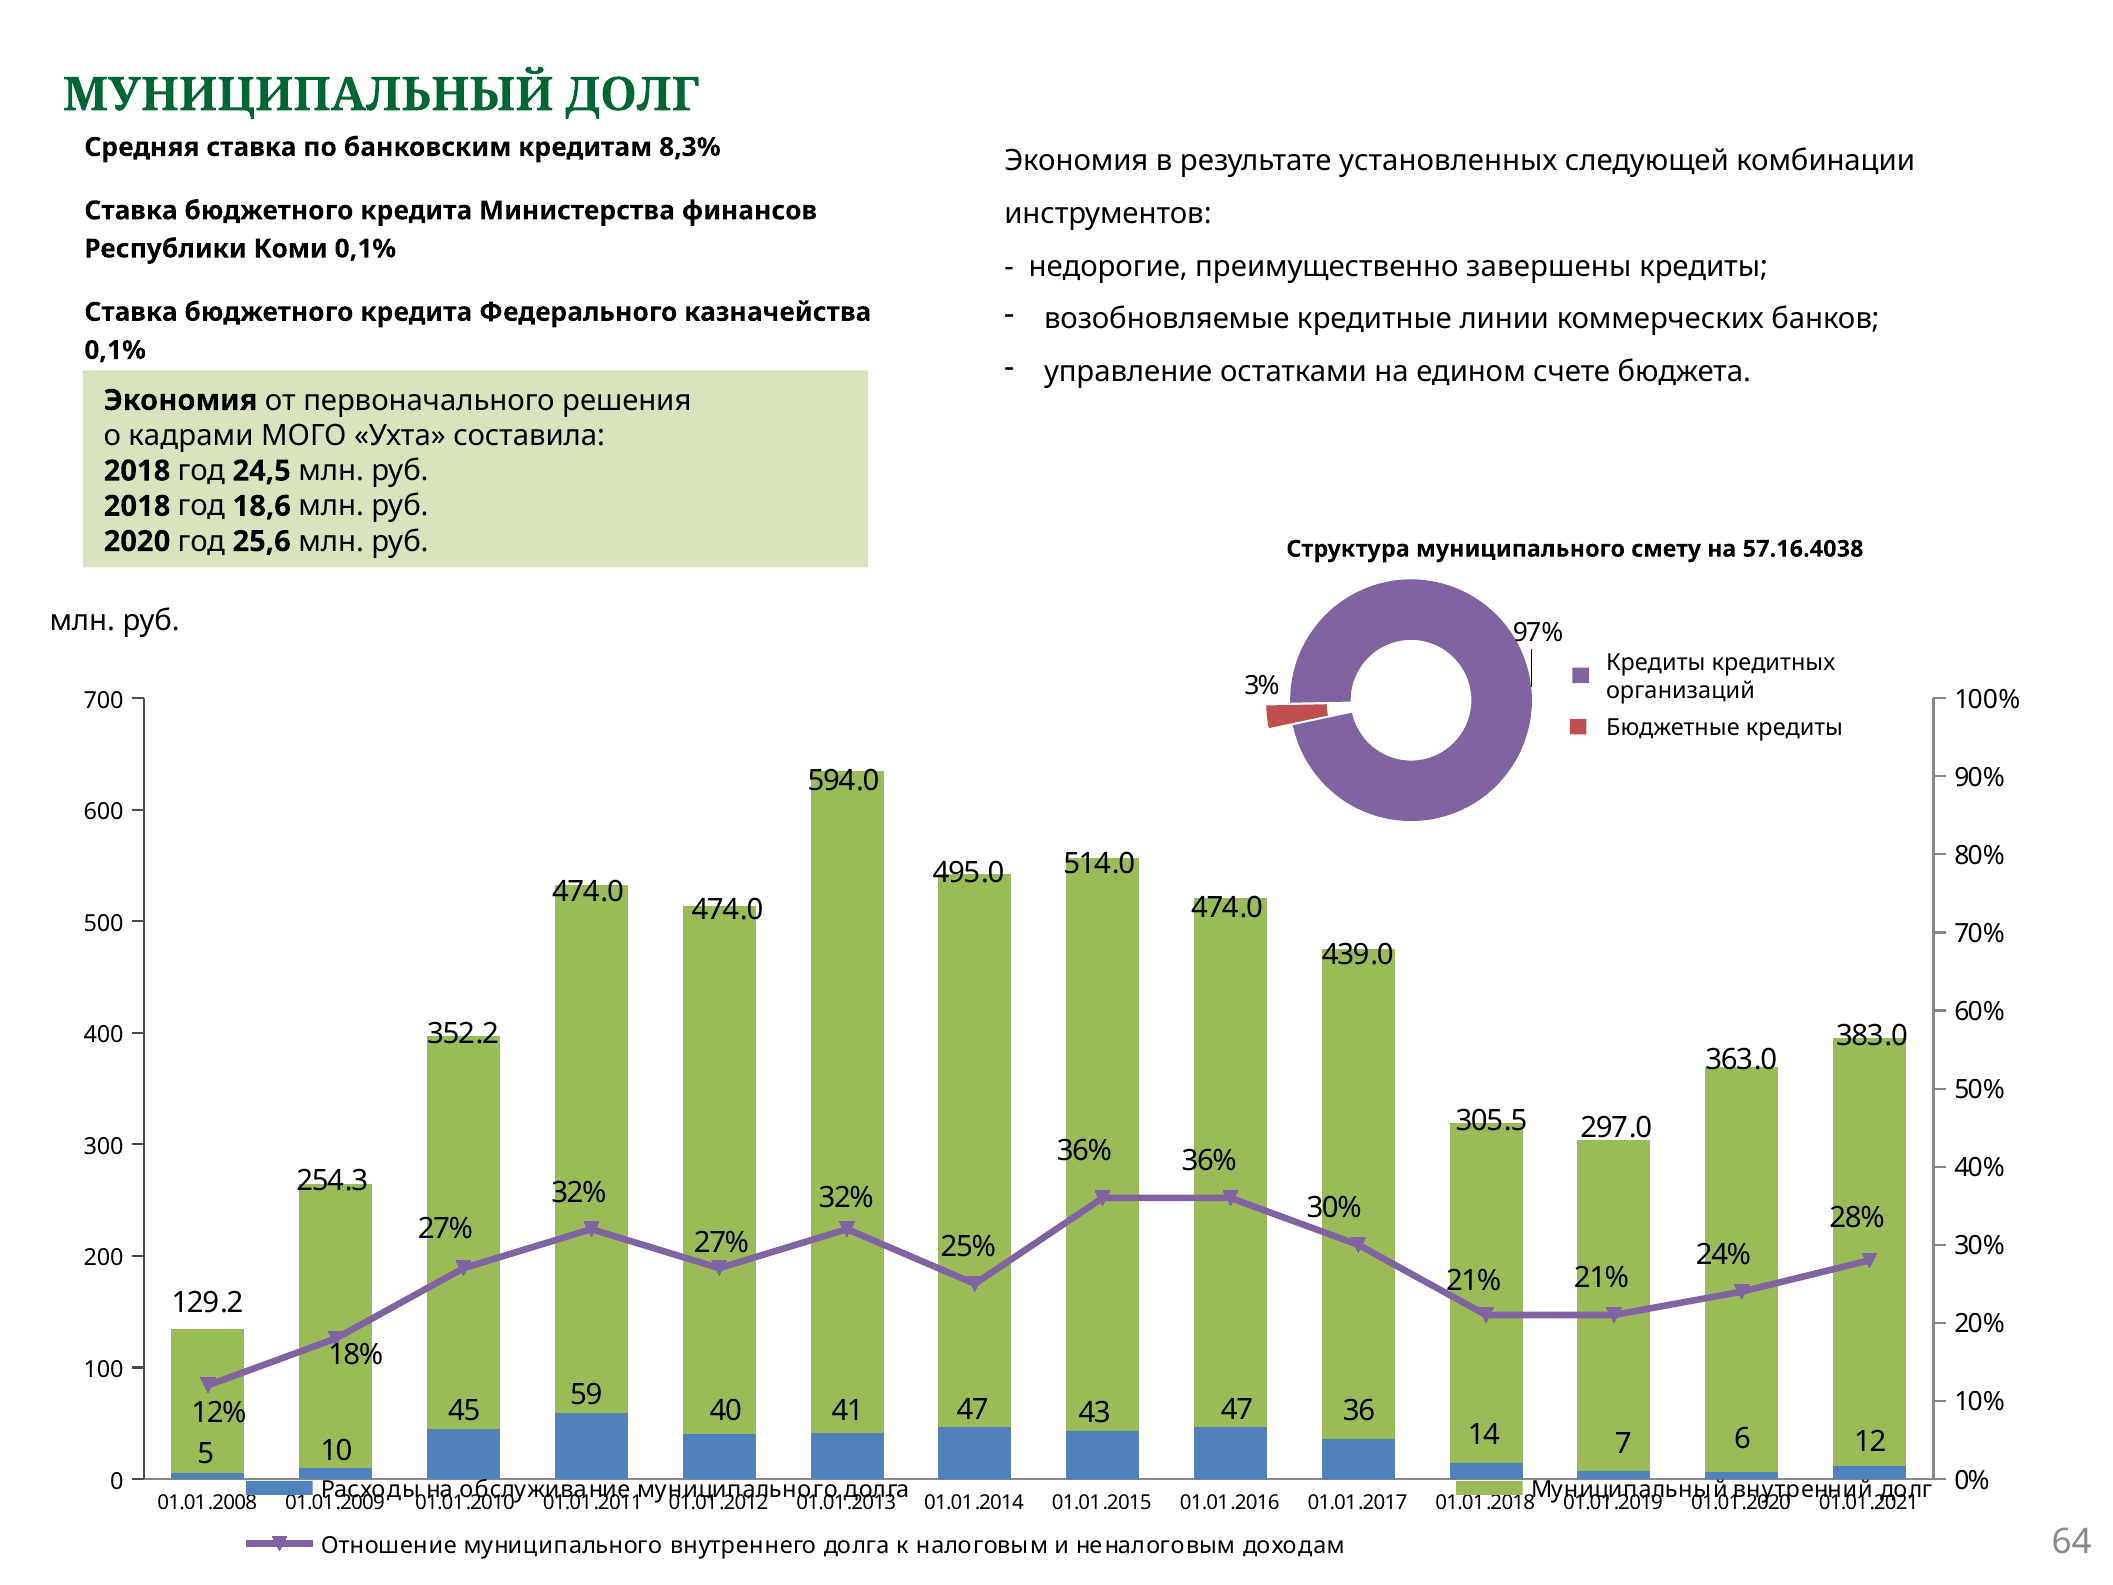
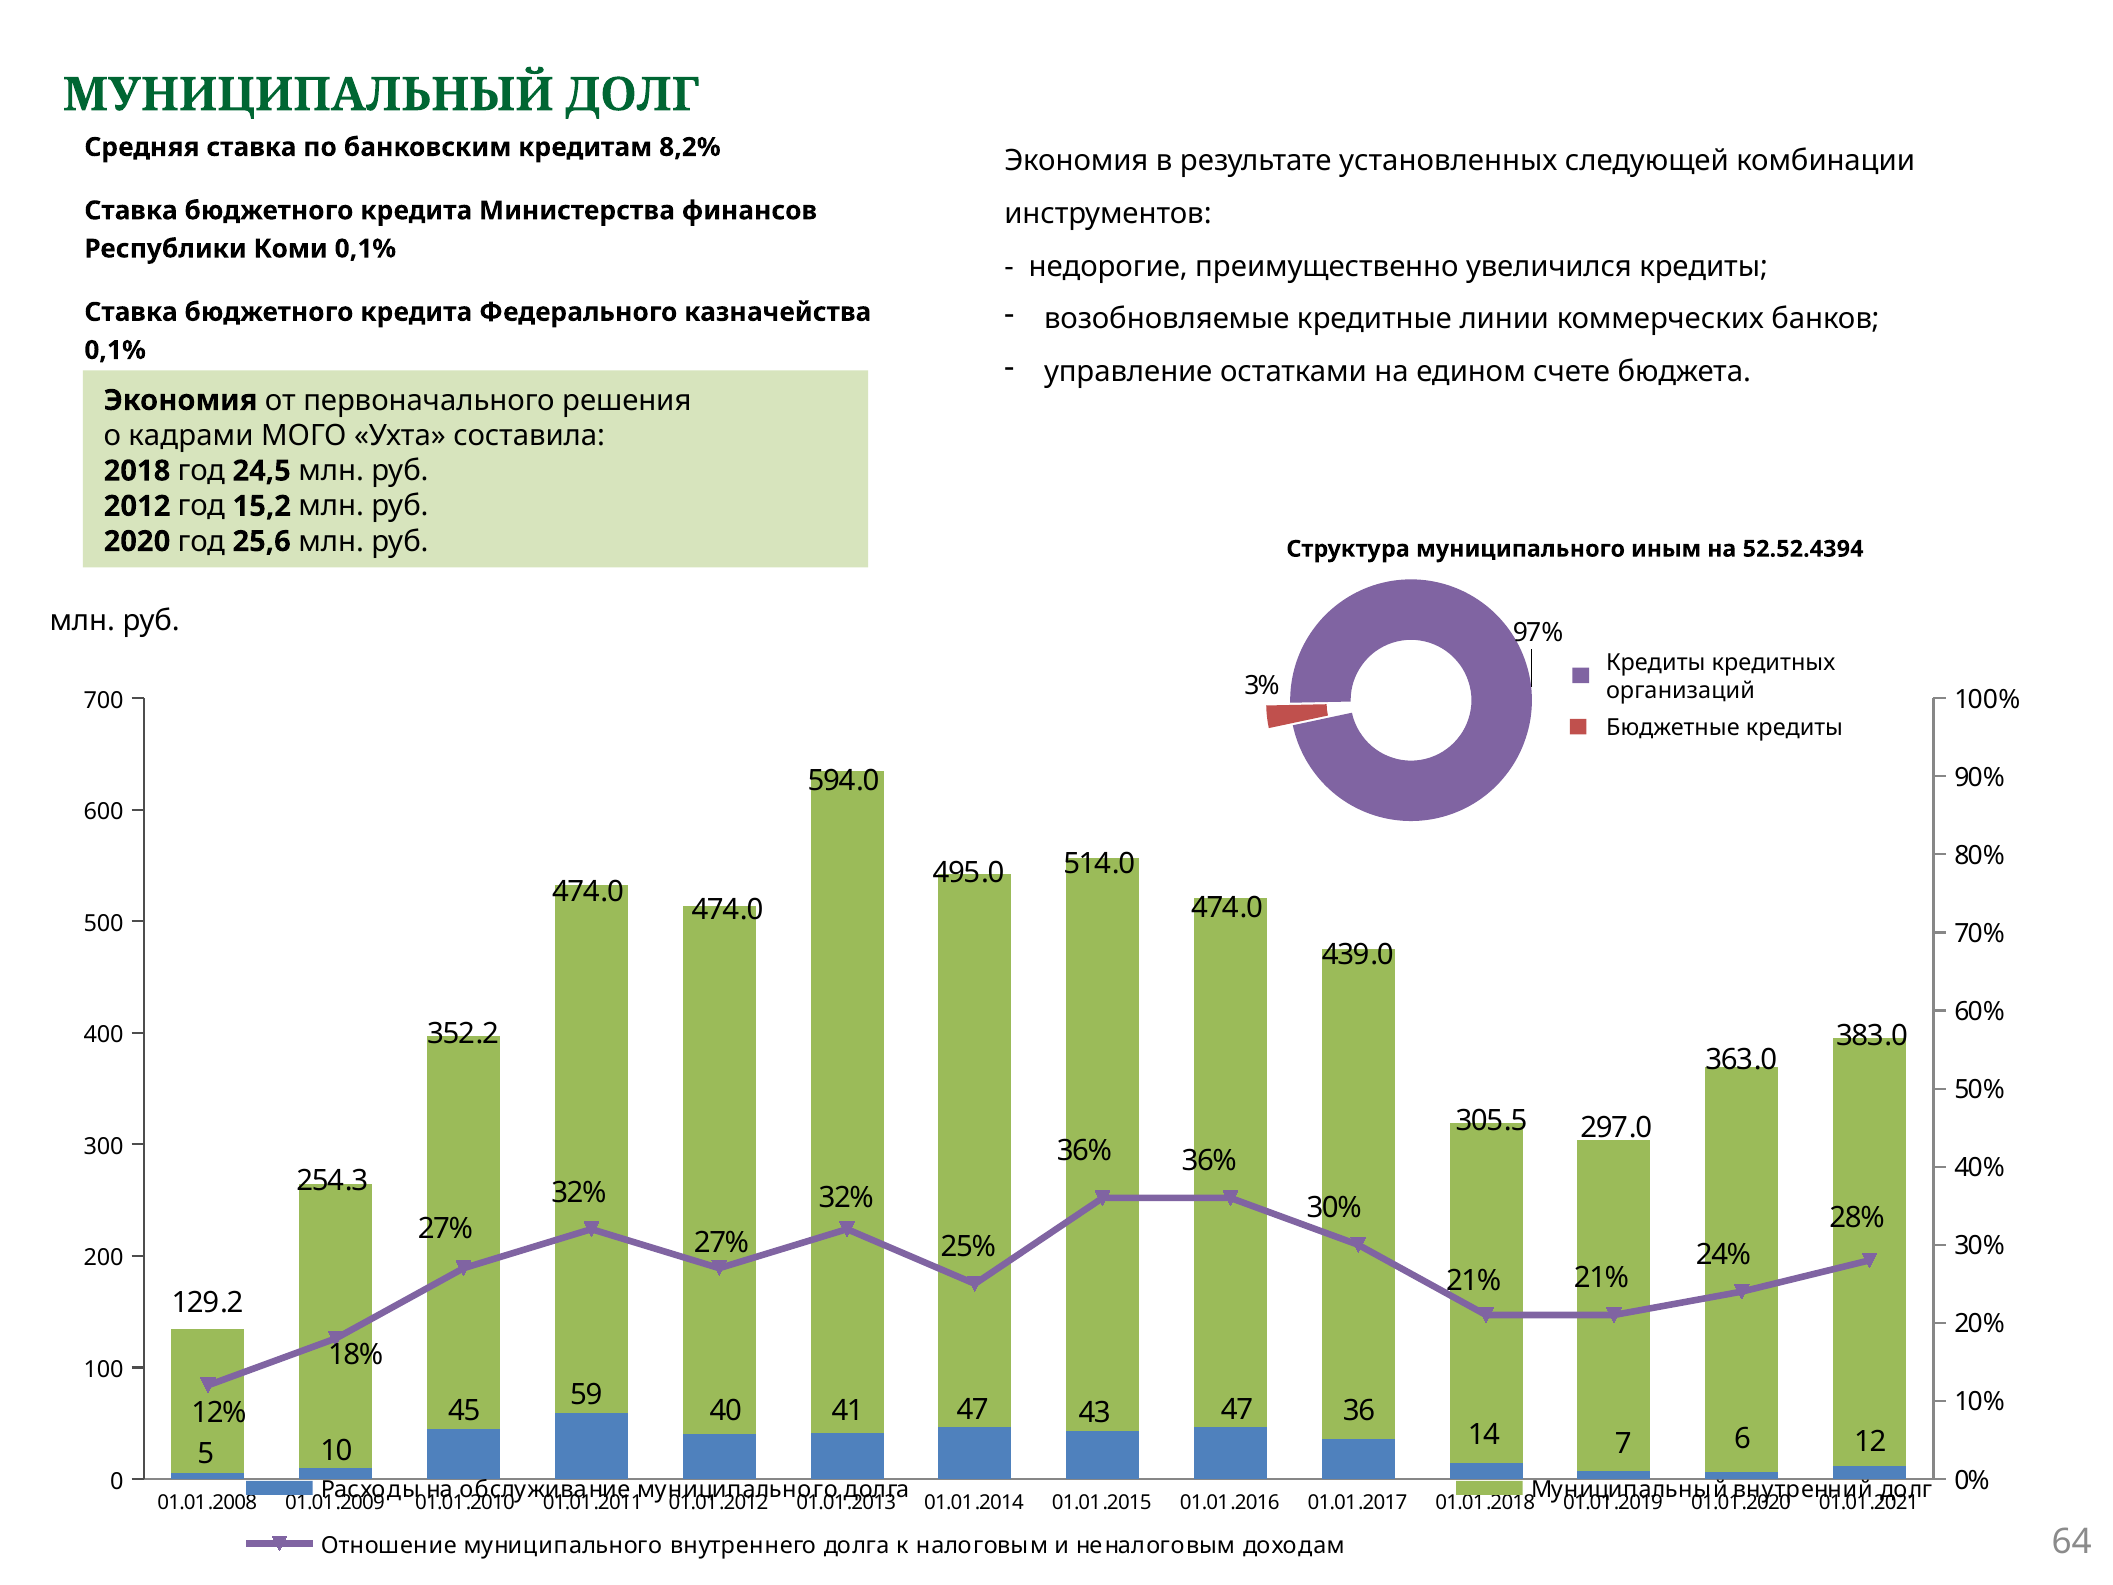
8,3%: 8,3% -> 8,2%
завершены: завершены -> увеличился
2018 at (137, 506): 2018 -> 2012
18,6: 18,6 -> 15,2
смету: смету -> иным
57.16.4038: 57.16.4038 -> 52.52.4394
